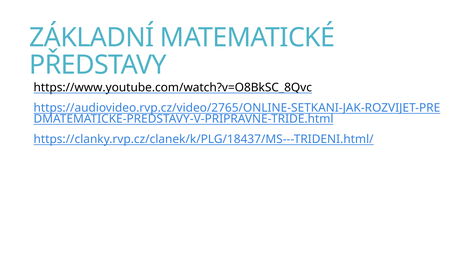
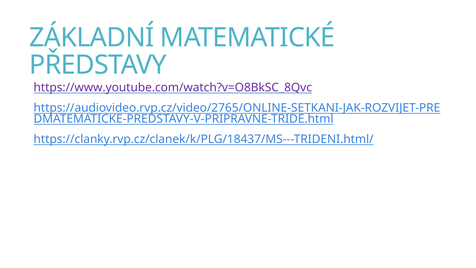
https://www.youtube.com/watch?v=O8BkSC_8Qvc colour: black -> purple
